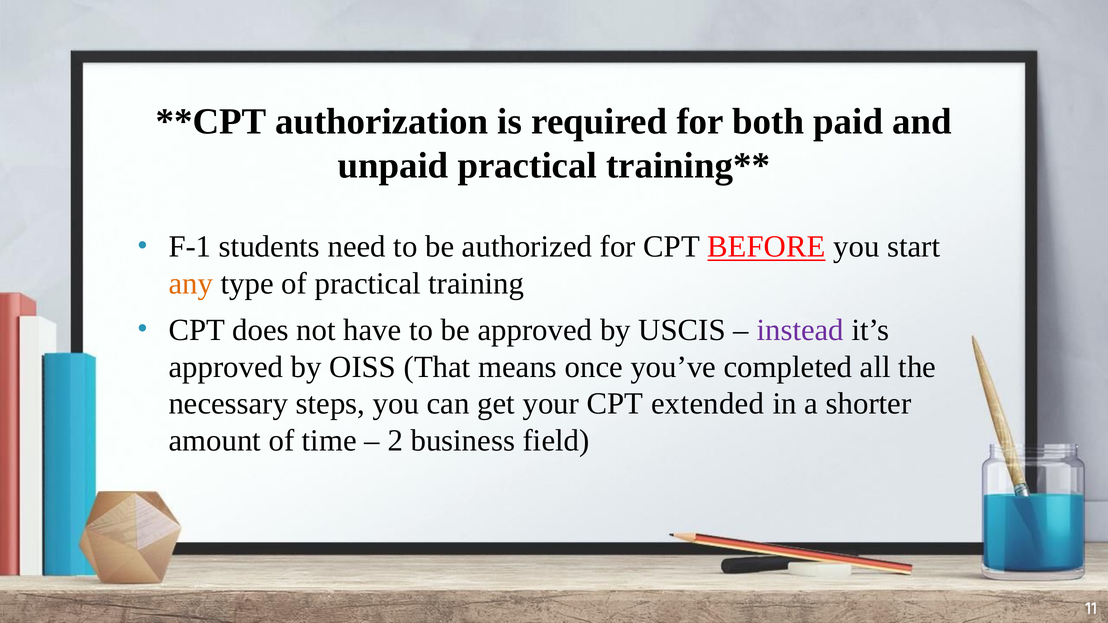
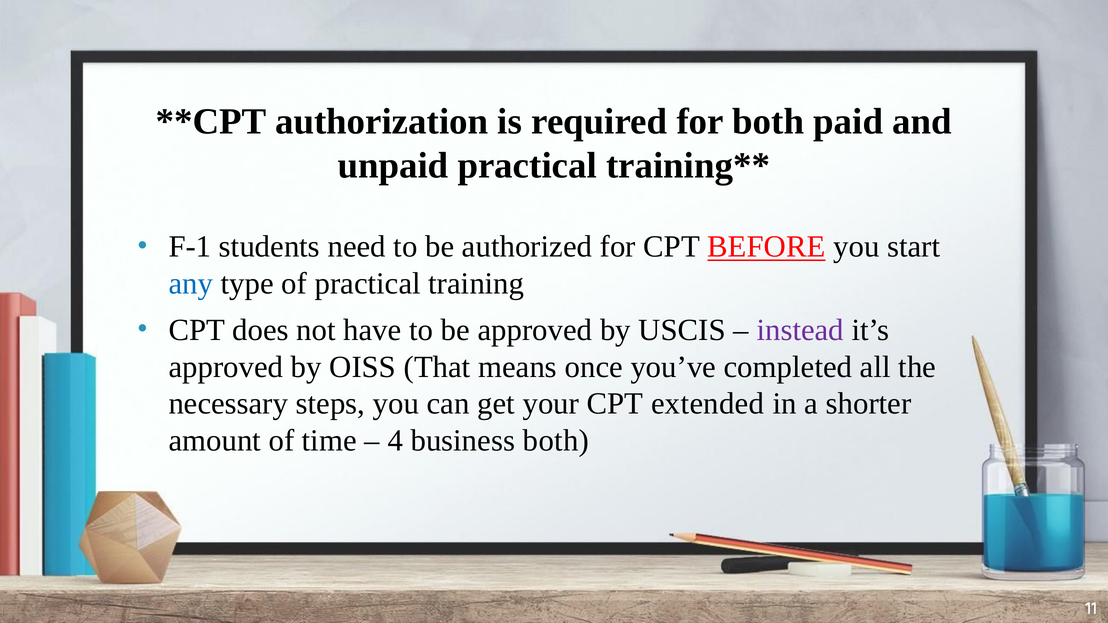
any colour: orange -> blue
2: 2 -> 4
business field: field -> both
